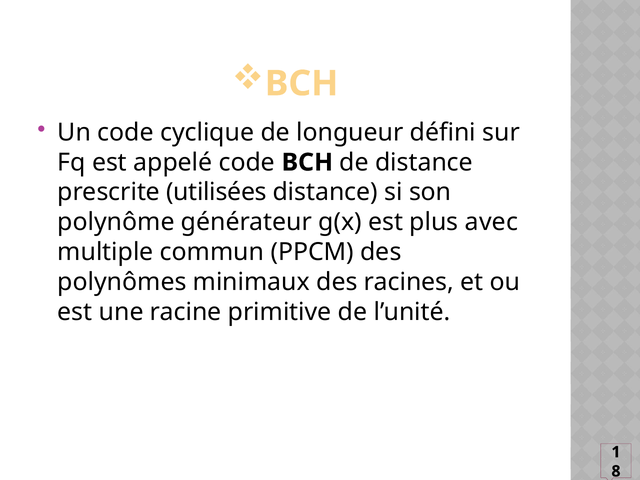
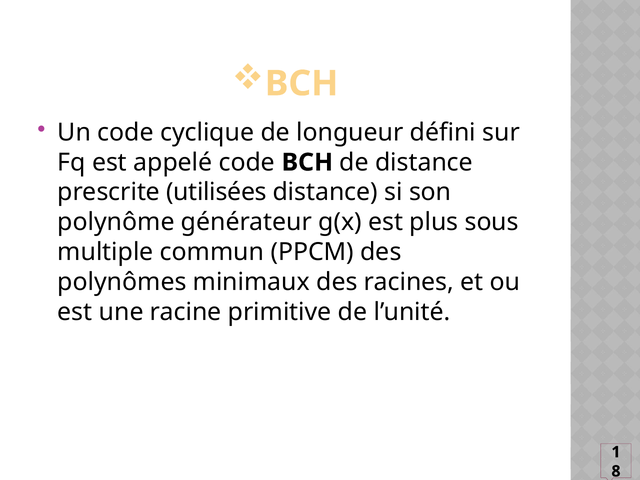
avec: avec -> sous
